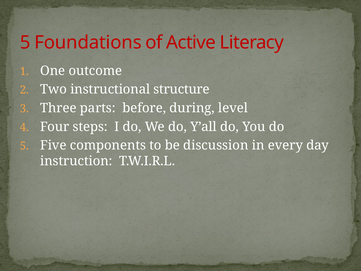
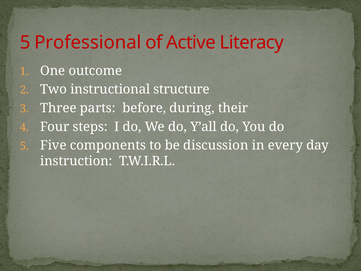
Foundations: Foundations -> Professional
level: level -> their
